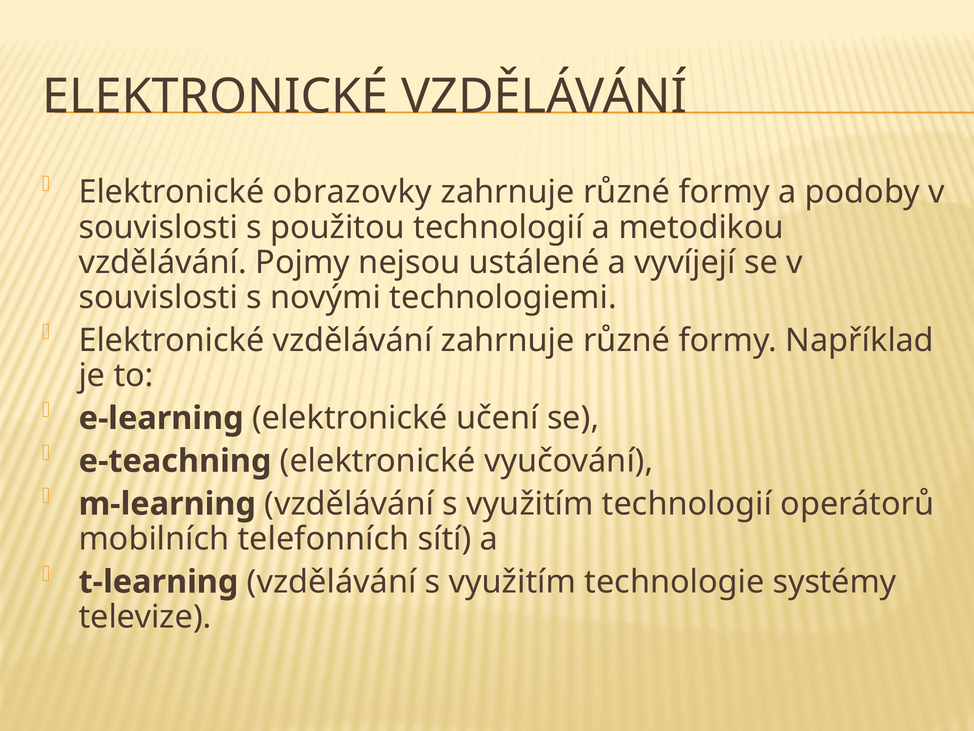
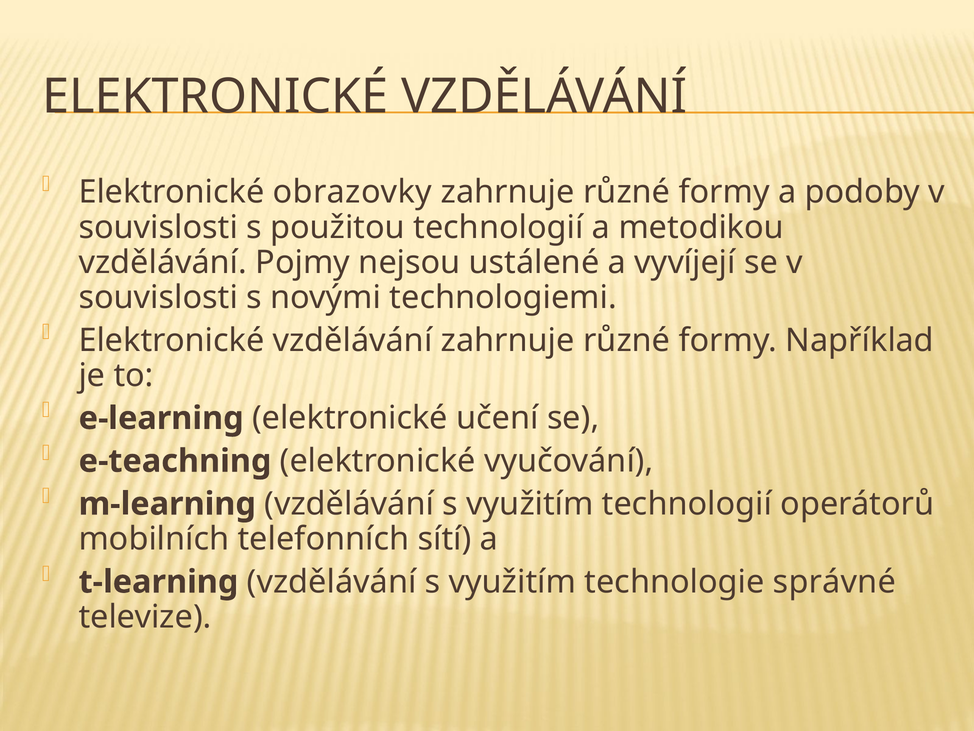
systémy: systémy -> správné
